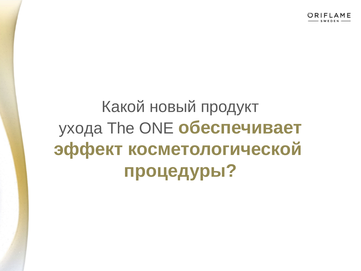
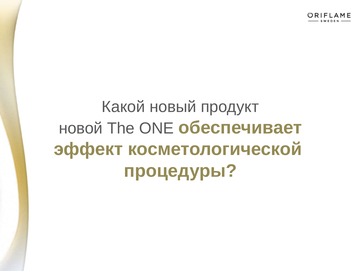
ухода: ухода -> новой
